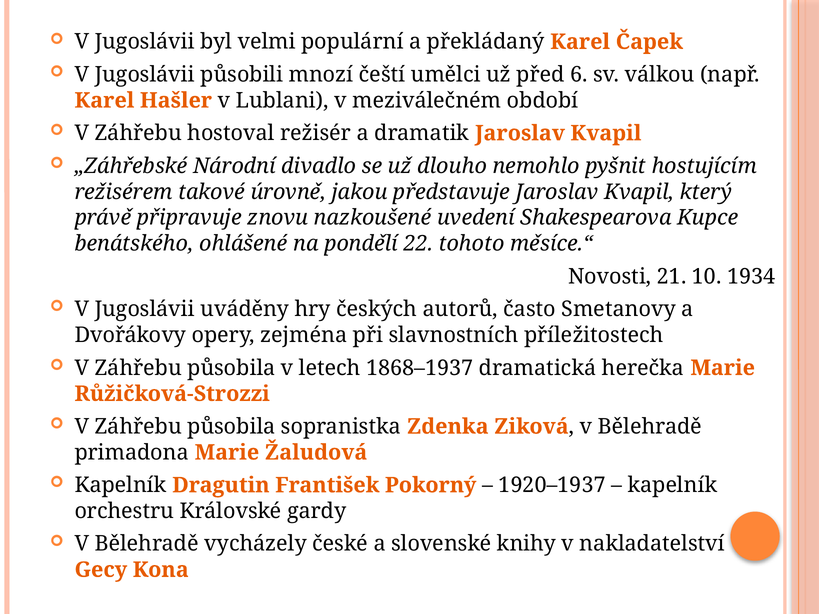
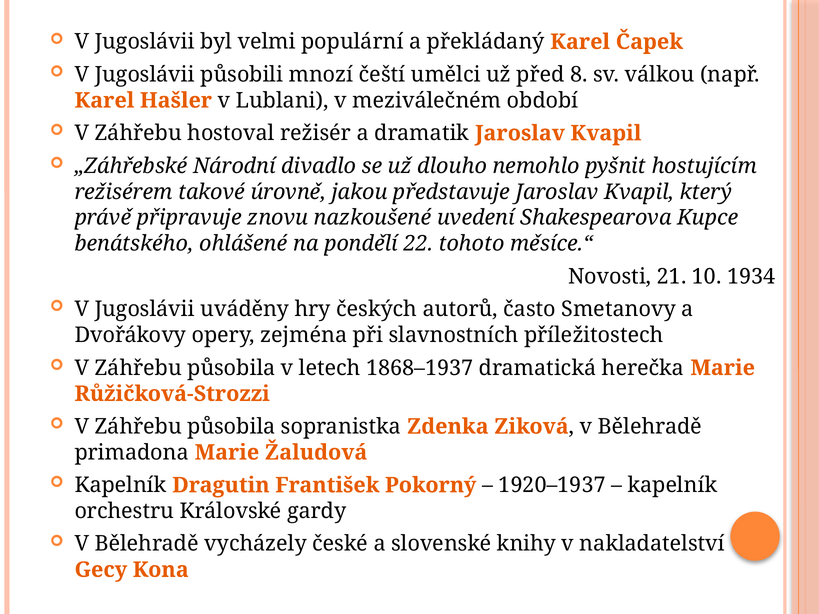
6: 6 -> 8
